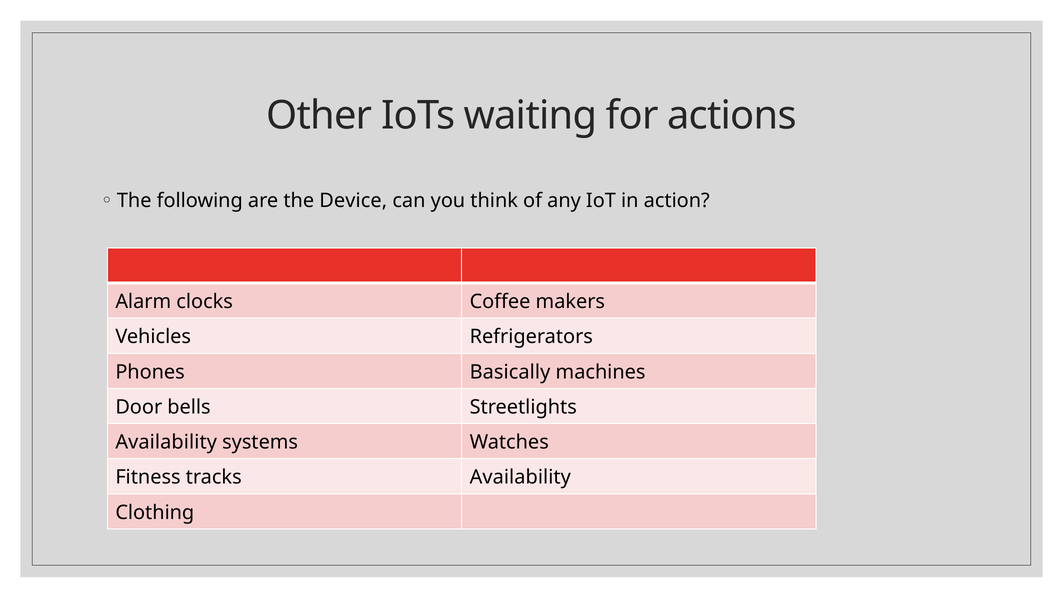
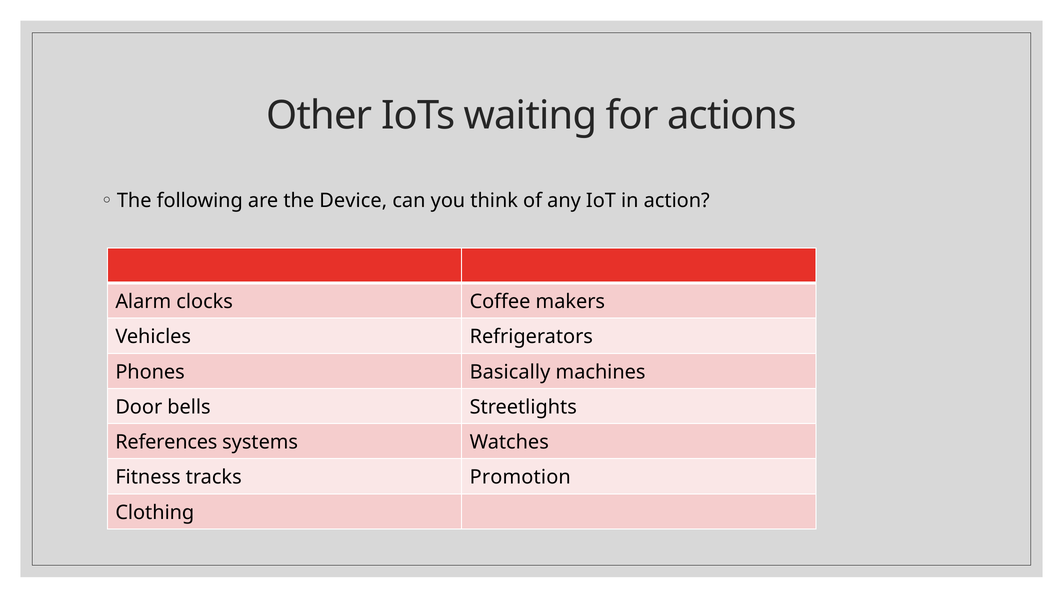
Availability at (166, 442): Availability -> References
tracks Availability: Availability -> Promotion
